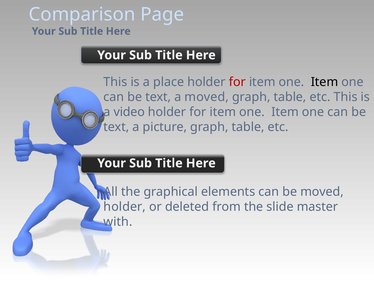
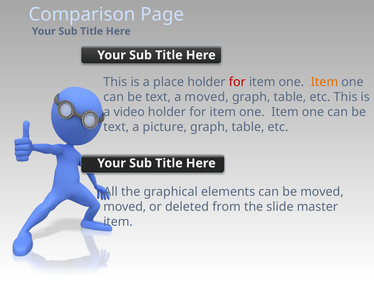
Item at (324, 82) colour: black -> orange
holder at (125, 206): holder -> moved
with at (118, 221): with -> item
